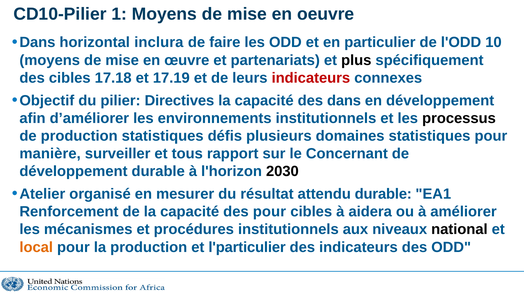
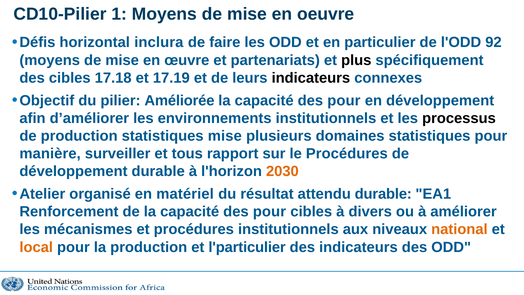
Dans at (37, 42): Dans -> Défis
10: 10 -> 92
indicateurs at (311, 78) colour: red -> black
Directives: Directives -> Améliorée
dans at (344, 100): dans -> pour
statistiques défis: défis -> mise
le Concernant: Concernant -> Procédures
2030 colour: black -> orange
mesurer: mesurer -> matériel
aidera: aidera -> divers
national colour: black -> orange
